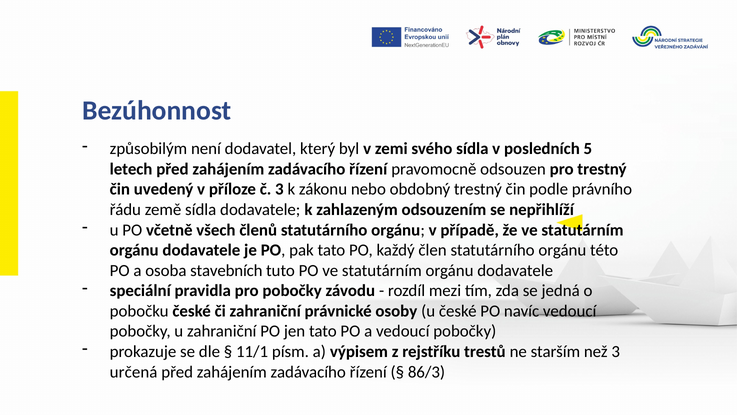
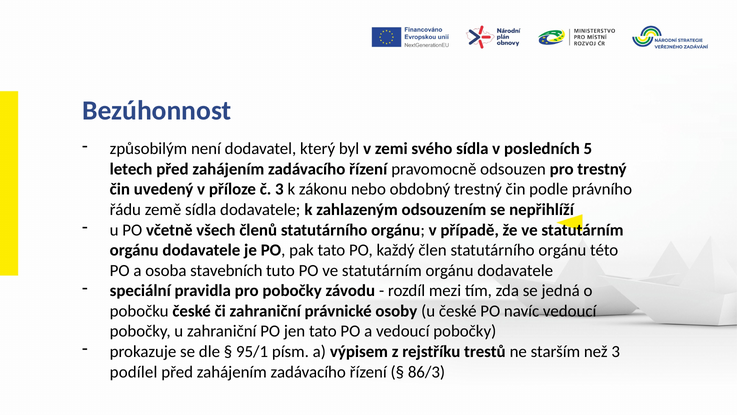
11/1: 11/1 -> 95/1
určená: určená -> podílel
